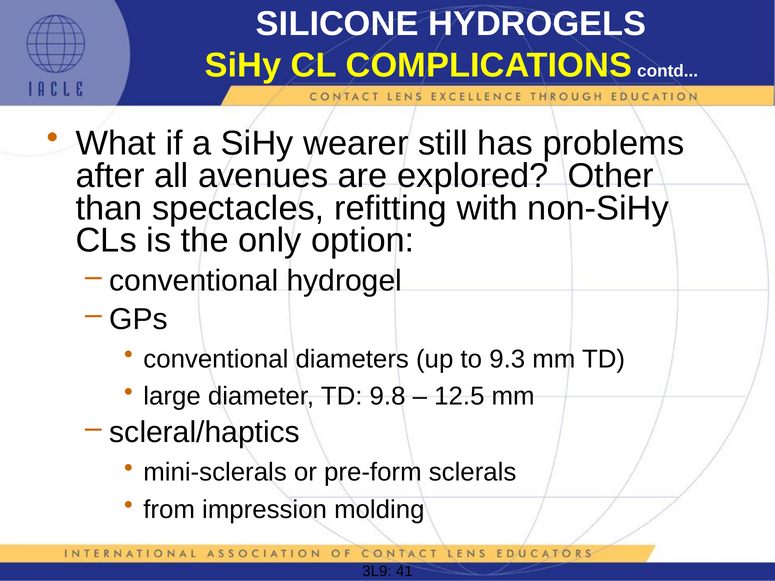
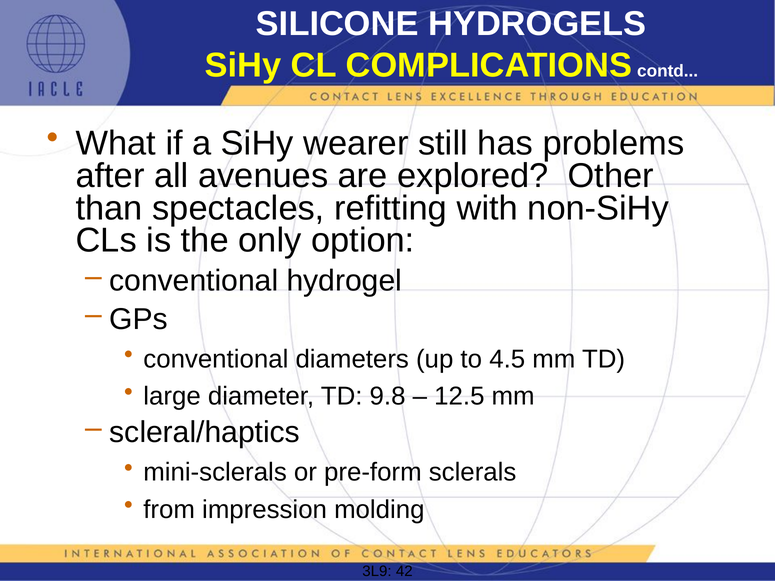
9.3: 9.3 -> 4.5
41: 41 -> 42
